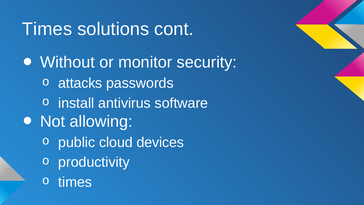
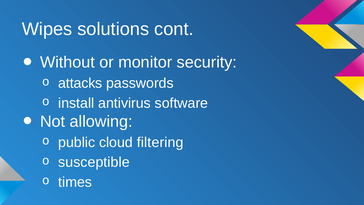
Times at (47, 29): Times -> Wipes
devices: devices -> filtering
productivity: productivity -> susceptible
